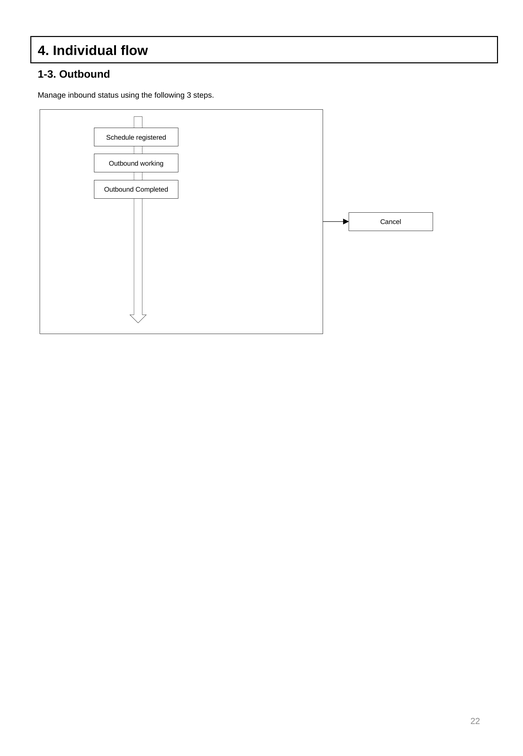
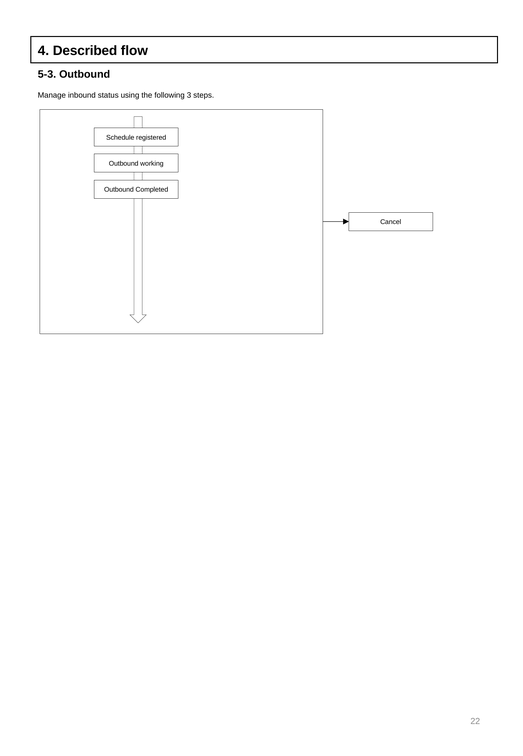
Individual: Individual -> Described
1-3: 1-3 -> 5-3
